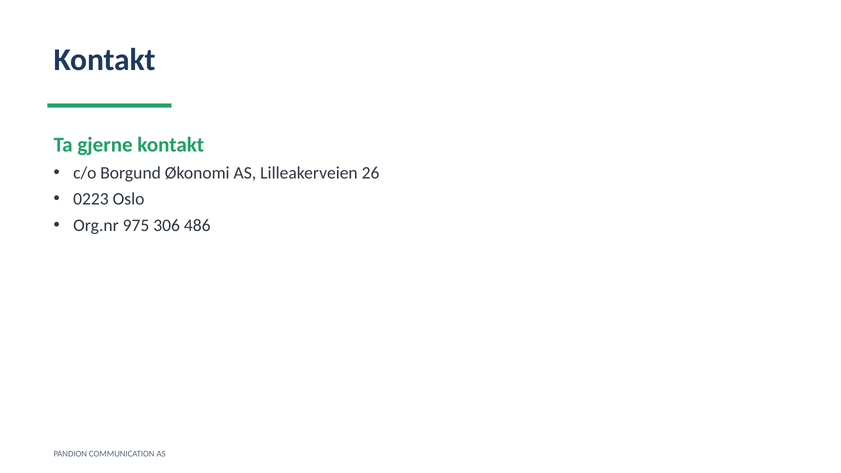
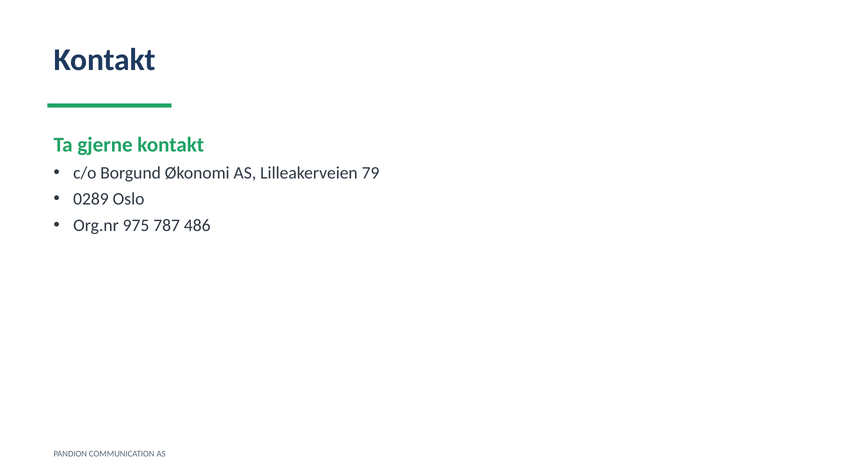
26: 26 -> 79
0223: 0223 -> 0289
306: 306 -> 787
